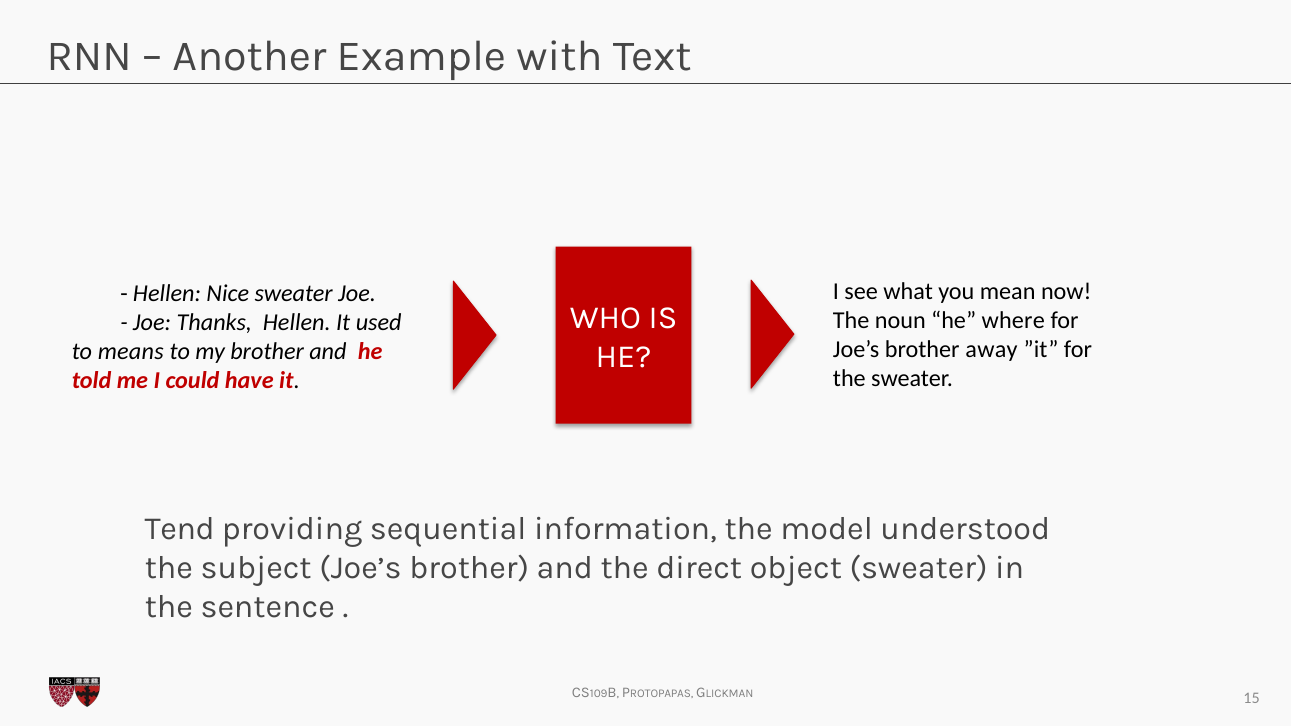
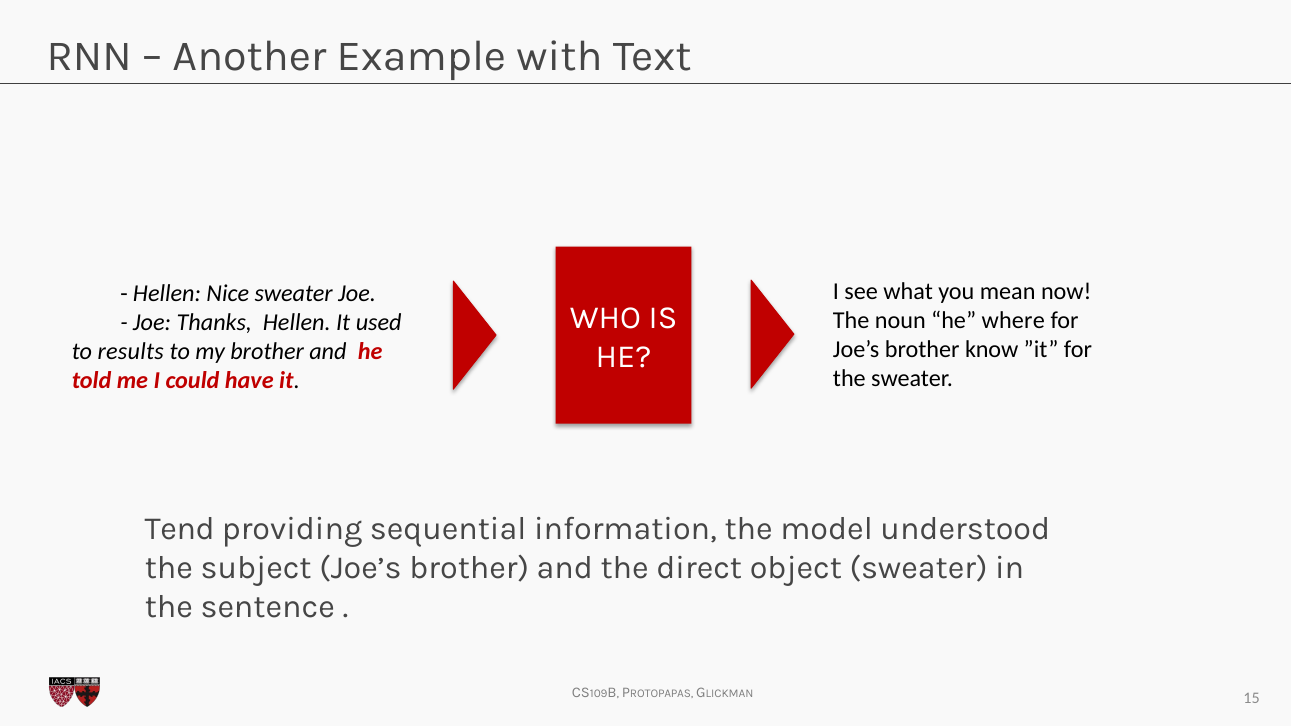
away: away -> know
means: means -> results
